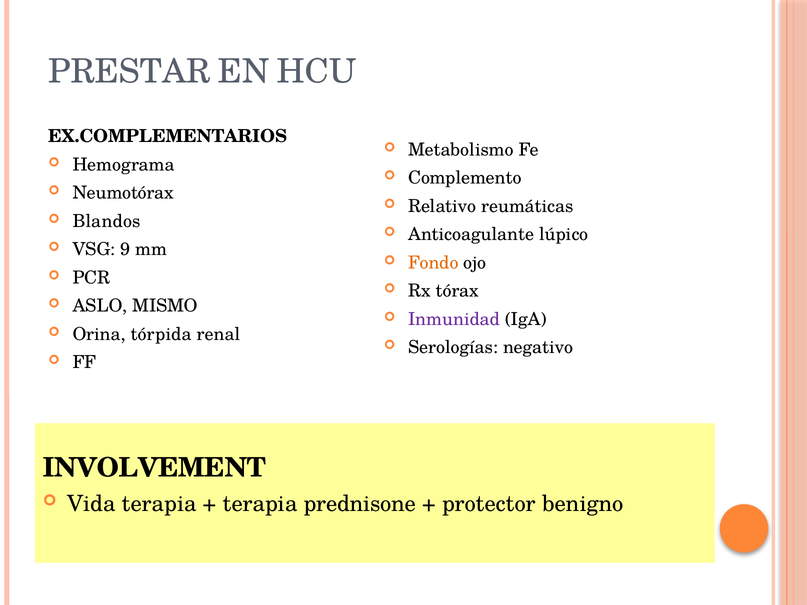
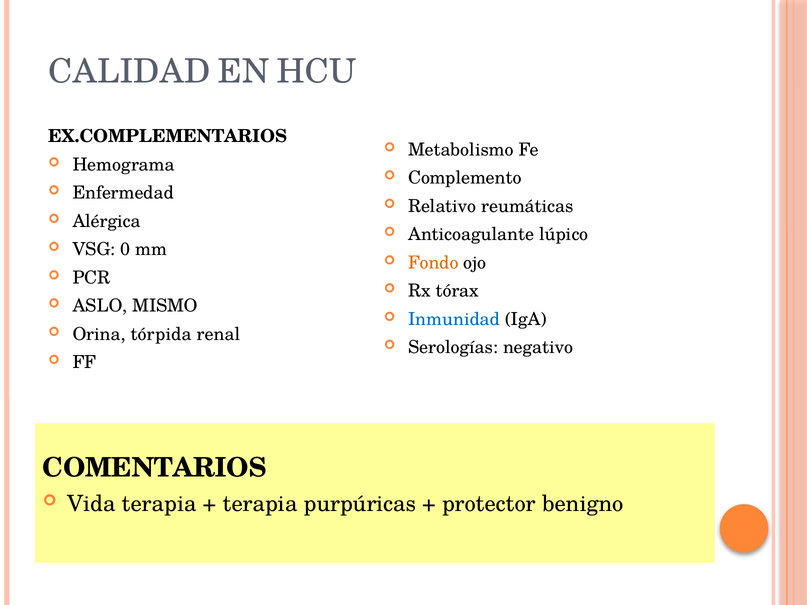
PRESTAR: PRESTAR -> CALIDAD
Neumotórax: Neumotórax -> Enfermedad
Blandos: Blandos -> Alérgica
9: 9 -> 0
Inmunidad colour: purple -> blue
INVOLVEMENT: INVOLVEMENT -> COMENTARIOS
prednisone: prednisone -> purpúricas
